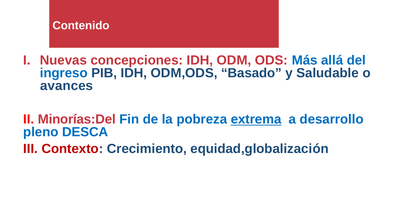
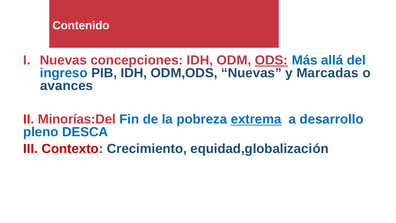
ODS underline: none -> present
ODM,ODS Basado: Basado -> Nuevas
Saludable: Saludable -> Marcadas
